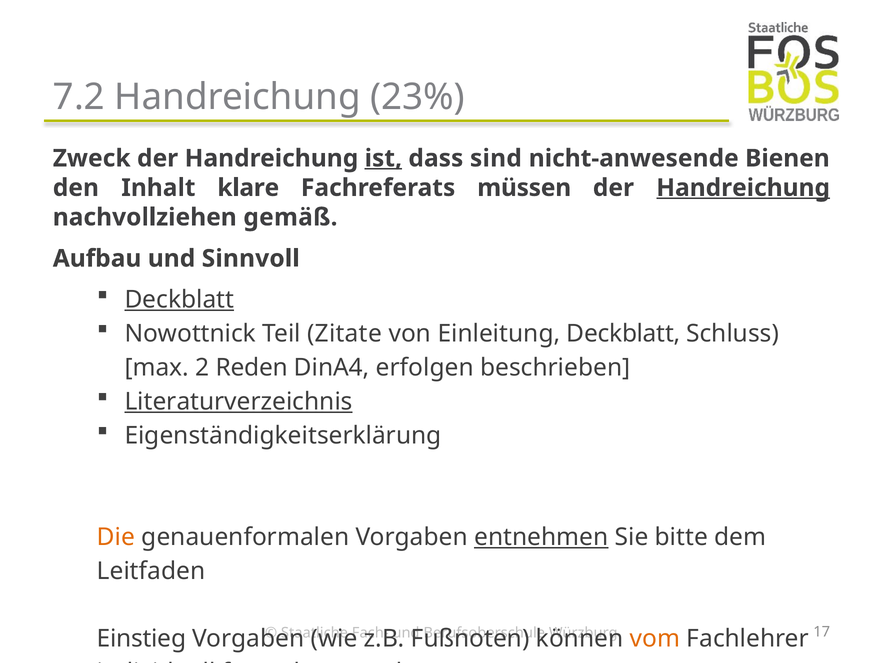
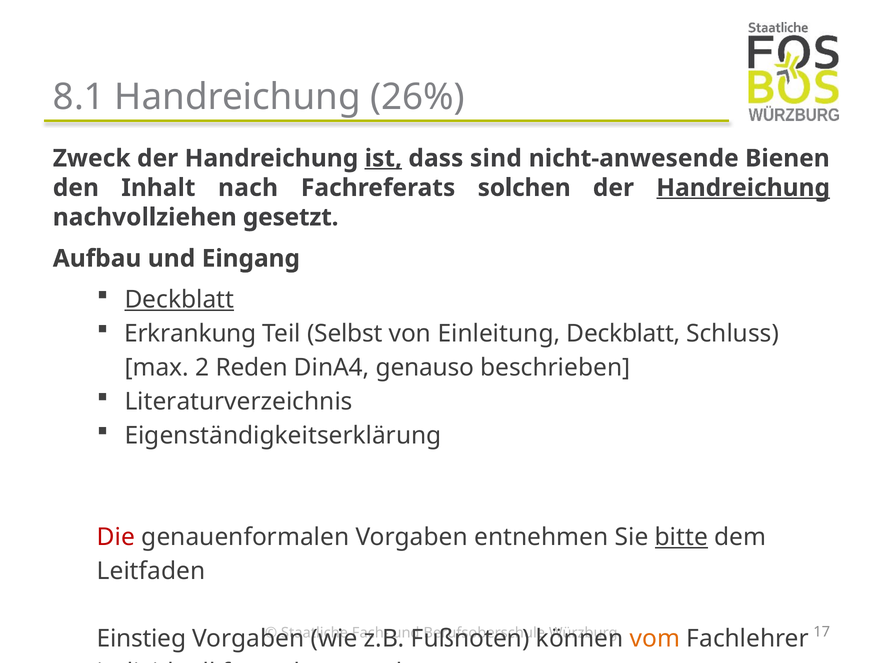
7.2: 7.2 -> 8.1
23%: 23% -> 26%
klare: klare -> nach
müssen: müssen -> solchen
gemäß: gemäß -> gesetzt
Sinnvoll: Sinnvoll -> Eingang
Nowottnick: Nowottnick -> Erkrankung
Zitate: Zitate -> Selbst
erfolgen: erfolgen -> genauso
Literaturverzeichnis underline: present -> none
Die colour: orange -> red
entnehmen underline: present -> none
bitte underline: none -> present
